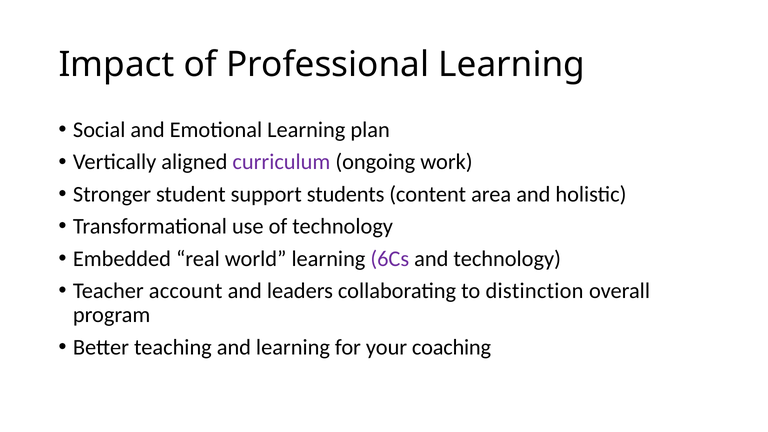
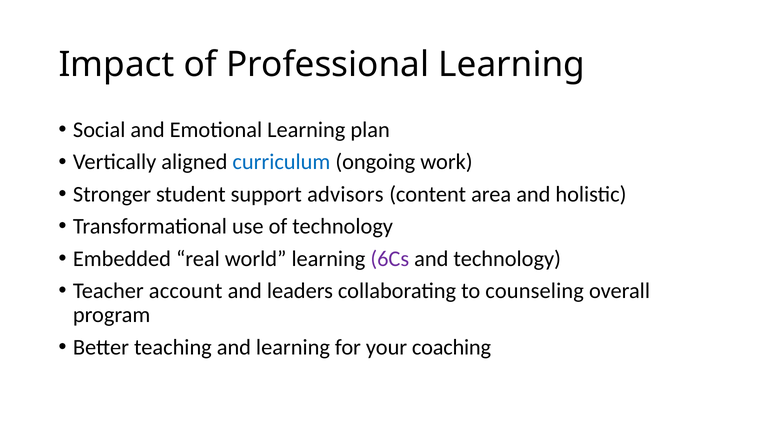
curriculum colour: purple -> blue
students: students -> advisors
distinction: distinction -> counseling
